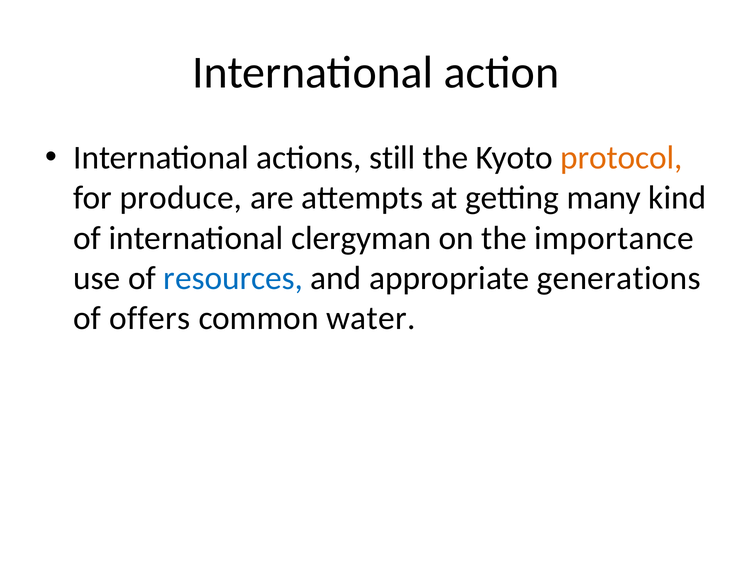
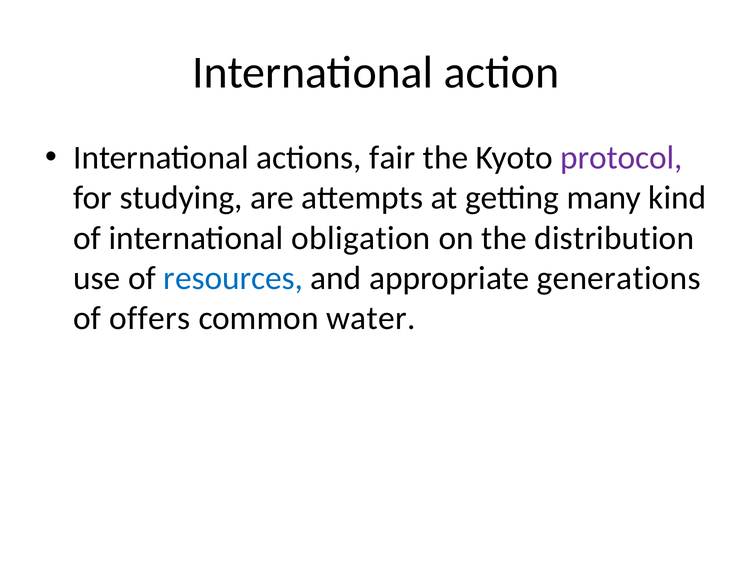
still: still -> fair
protocol colour: orange -> purple
produce: produce -> studying
clergyman: clergyman -> obligation
importance: importance -> distribution
